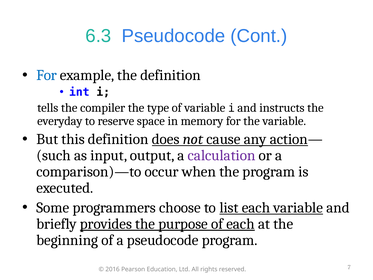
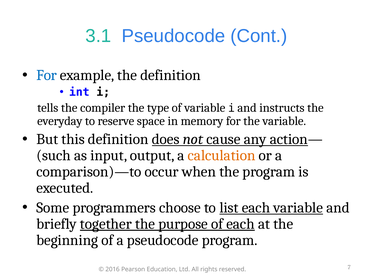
6.3: 6.3 -> 3.1
calculation colour: purple -> orange
provides: provides -> together
